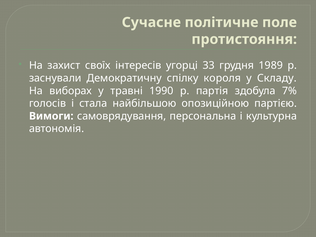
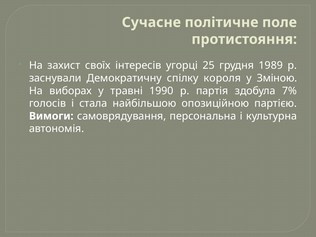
33: 33 -> 25
Складу: Складу -> Зміною
